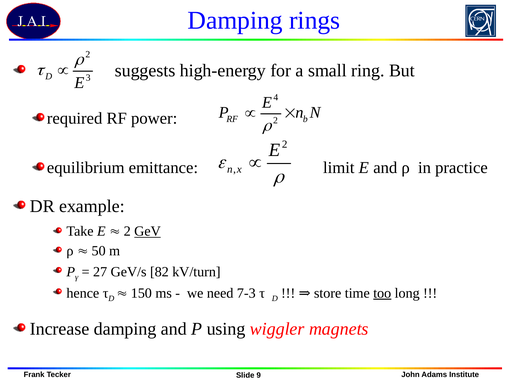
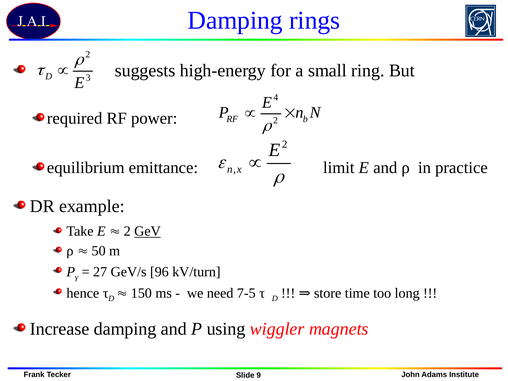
82: 82 -> 96
7-3: 7-3 -> 7-5
too underline: present -> none
